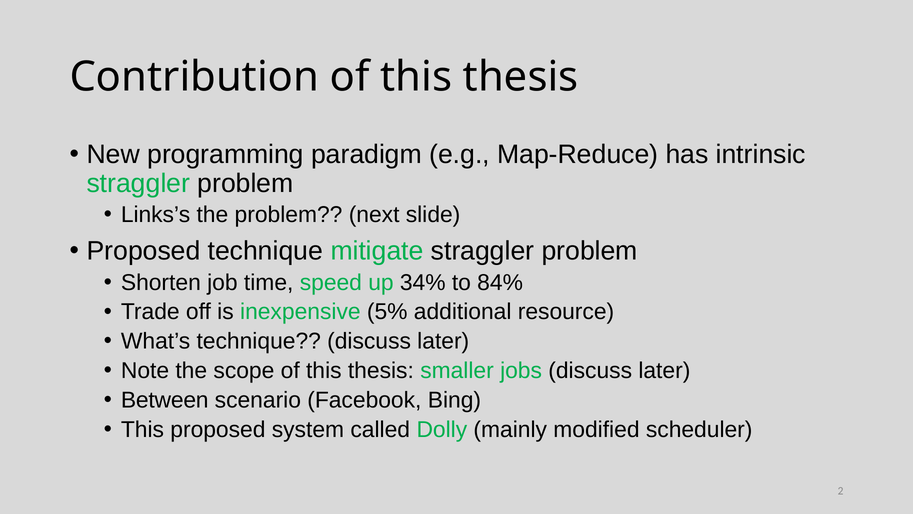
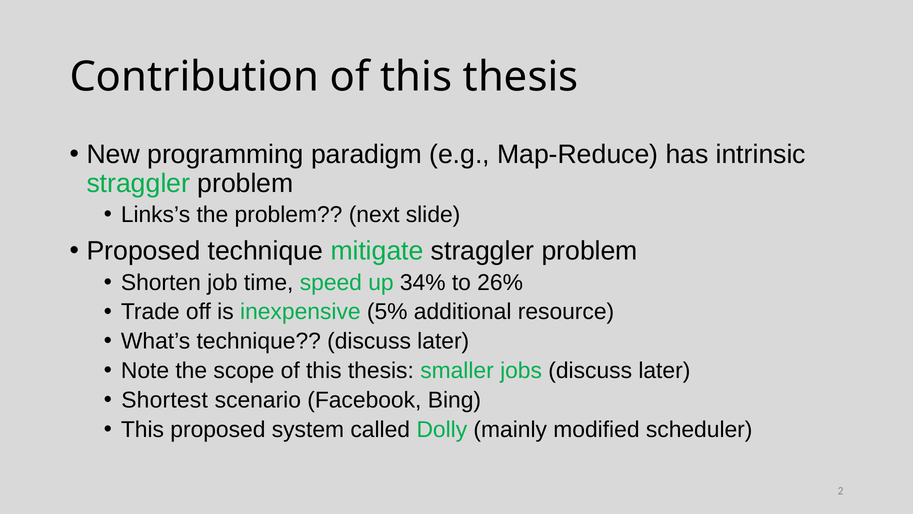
84%: 84% -> 26%
Between: Between -> Shortest
